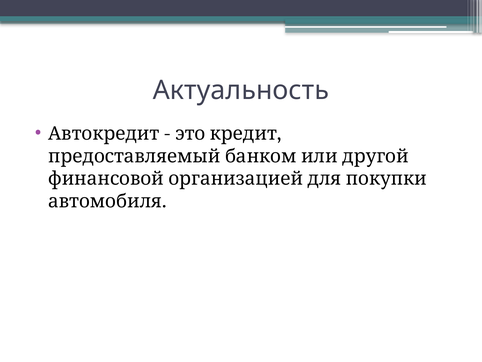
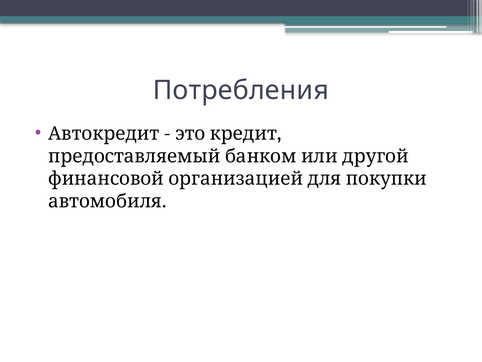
Актуальность: Актуальность -> Потребления
